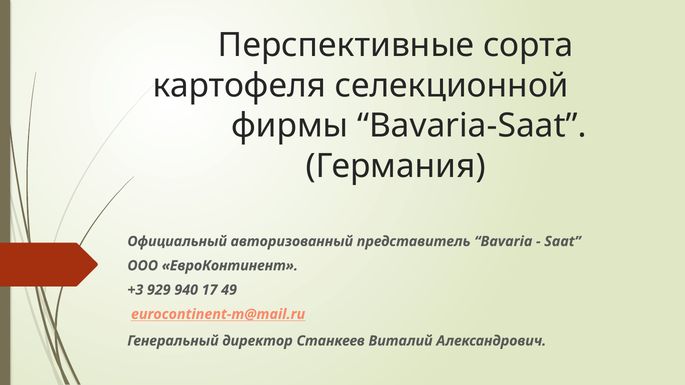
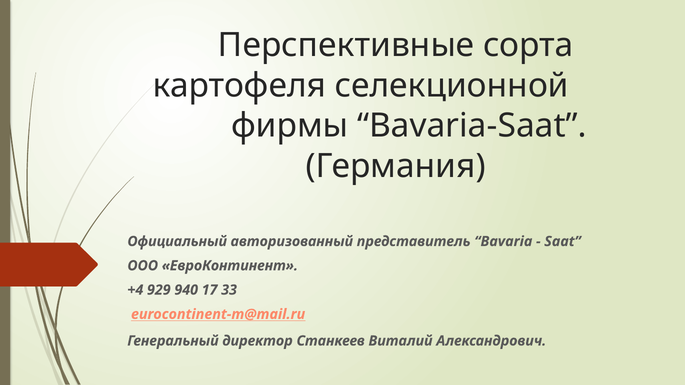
+3: +3 -> +4
49: 49 -> 33
